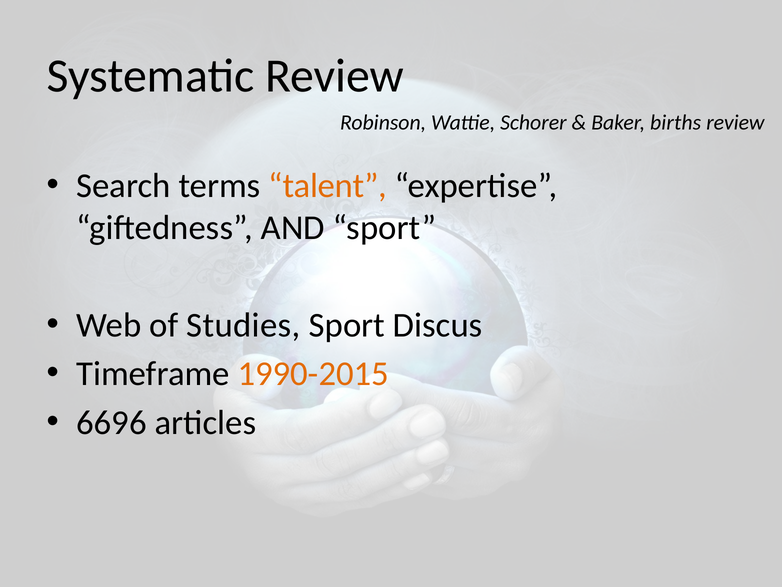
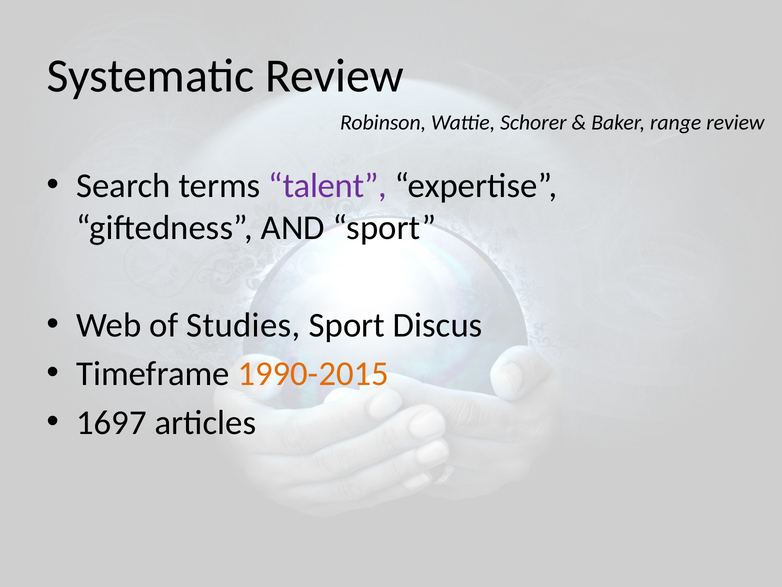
births: births -> range
talent colour: orange -> purple
6696: 6696 -> 1697
